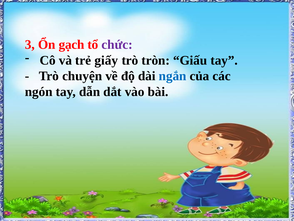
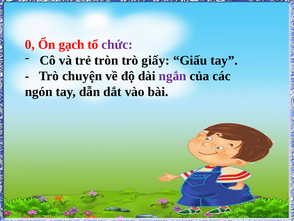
3: 3 -> 0
giấy: giấy -> tròn
tròn: tròn -> giấy
ngắn colour: blue -> purple
